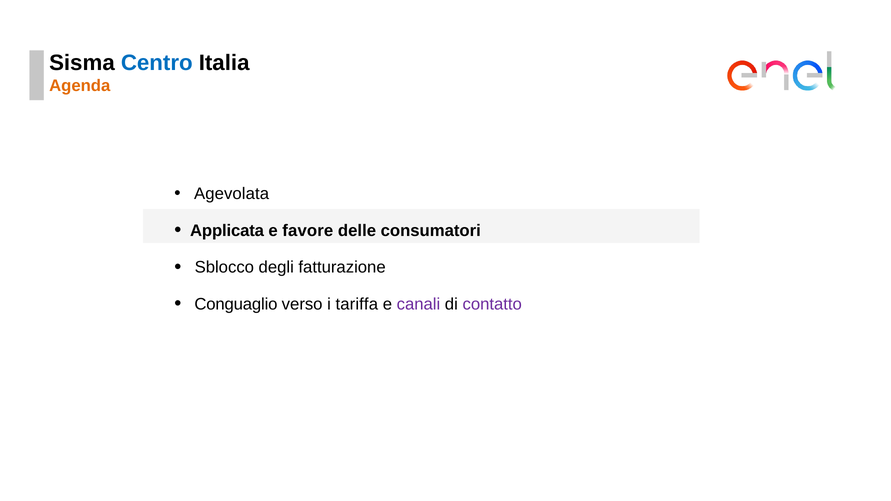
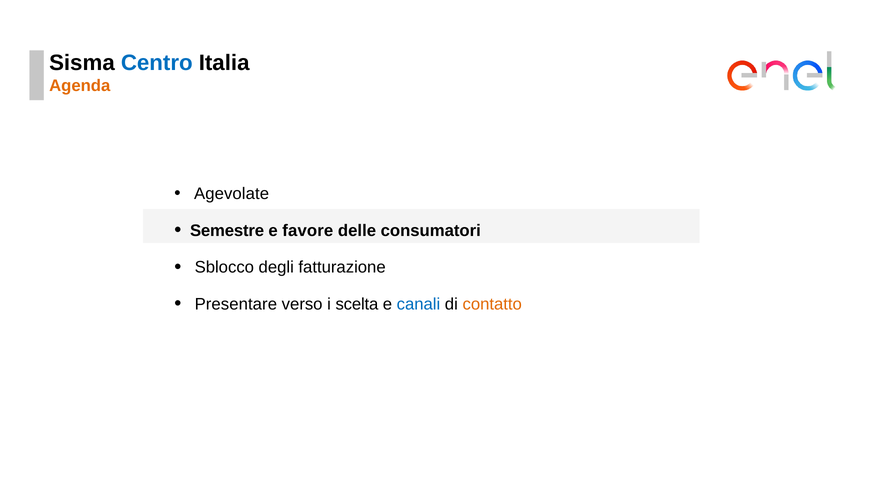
Agevolata: Agevolata -> Agevolate
Applicata: Applicata -> Semestre
Conguaglio: Conguaglio -> Presentare
tariffa: tariffa -> scelta
canali colour: purple -> blue
contatto colour: purple -> orange
